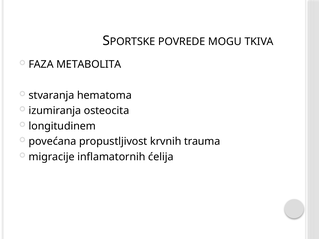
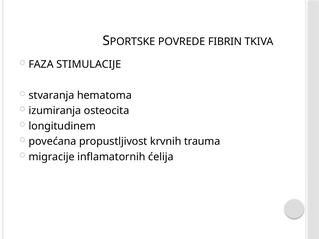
MOGU: MOGU -> FIBRIN
METABOLITA: METABOLITA -> STIMULACIJE
